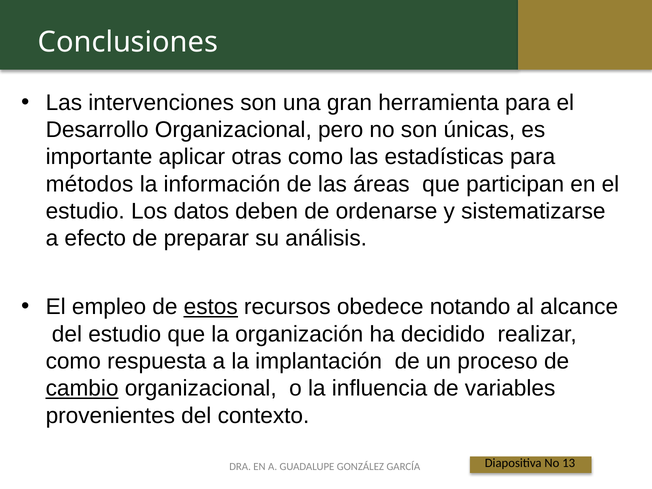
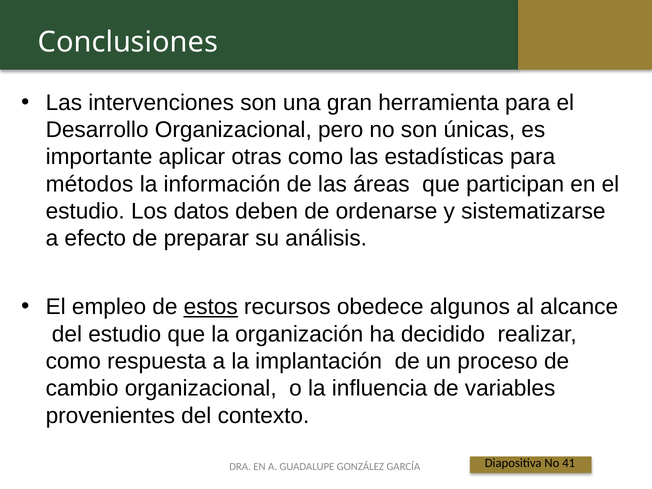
notando: notando -> algunos
cambio underline: present -> none
13: 13 -> 41
